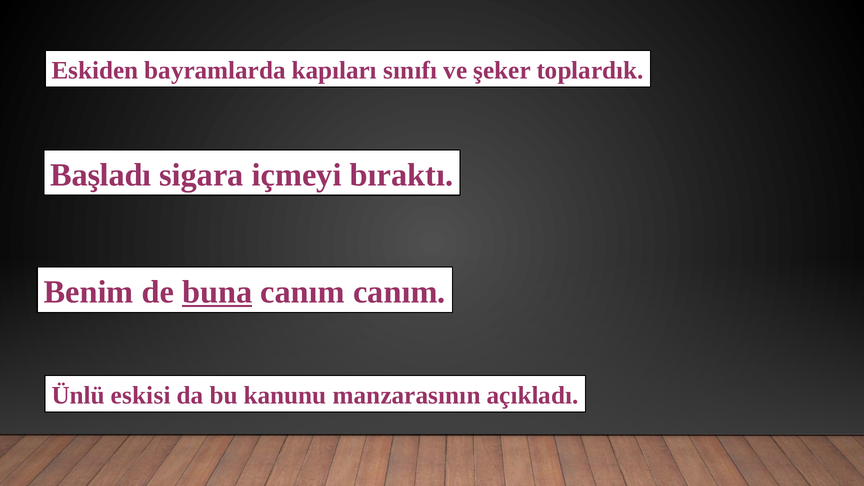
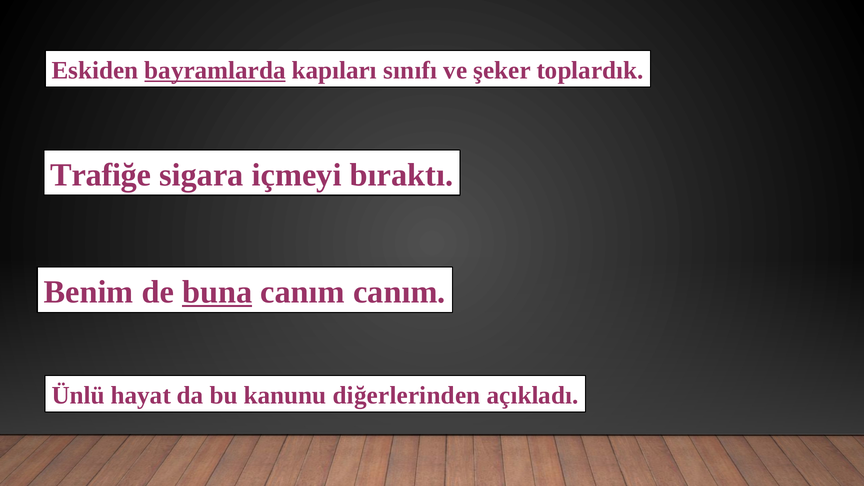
bayramlarda underline: none -> present
Başladı: Başladı -> Trafiğe
eskisi: eskisi -> hayat
manzarasının: manzarasının -> diğerlerinden
